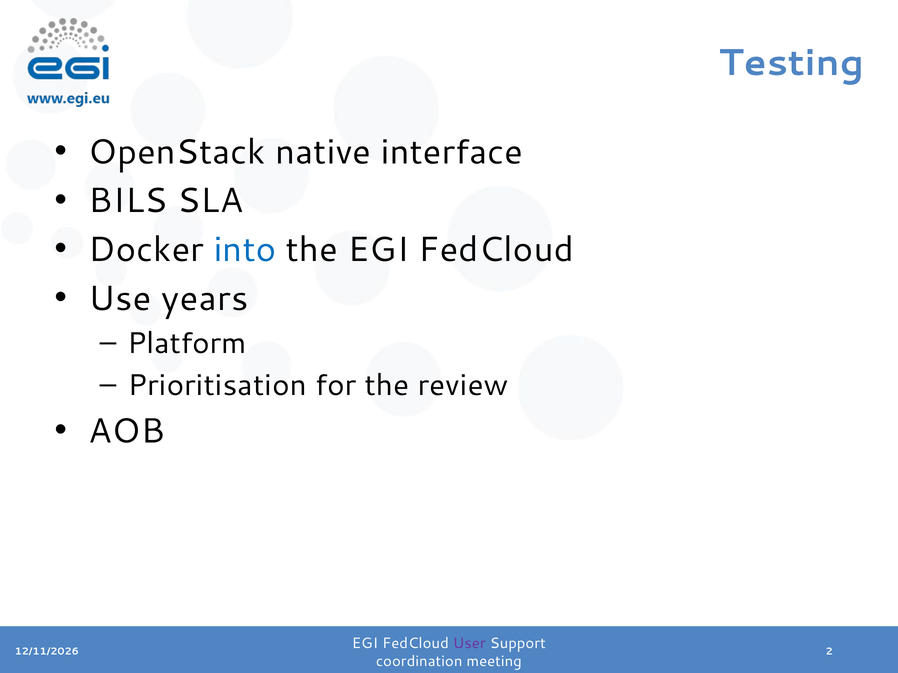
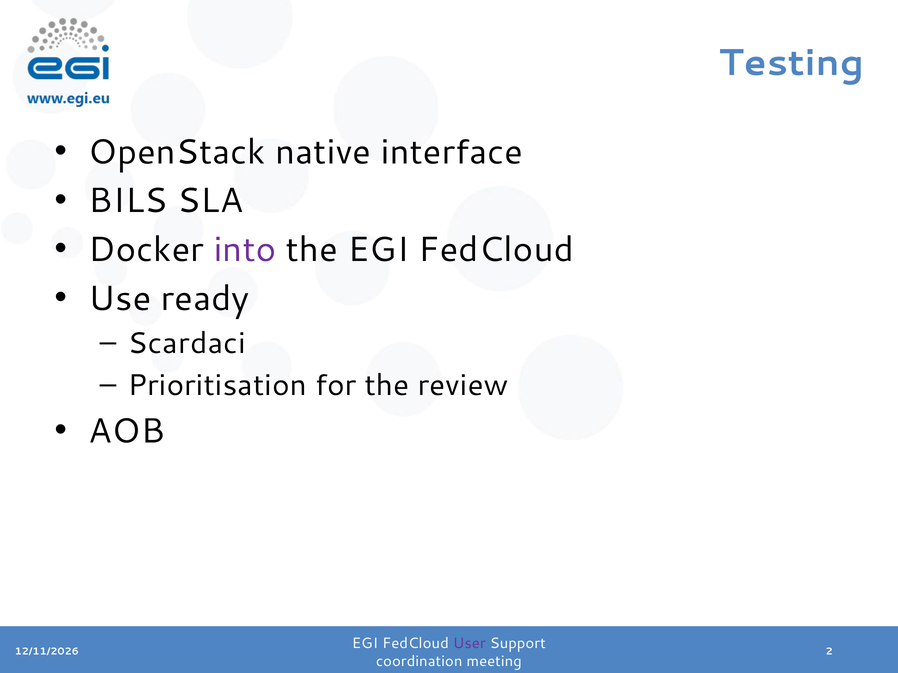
into colour: blue -> purple
years: years -> ready
Platform: Platform -> Scardaci
